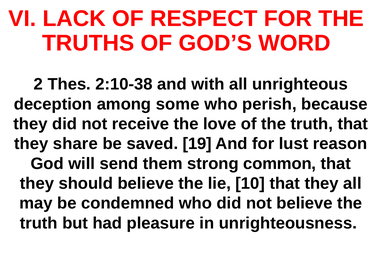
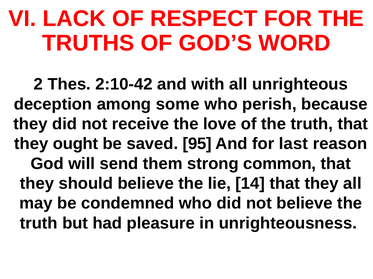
2:10-38: 2:10-38 -> 2:10-42
share: share -> ought
19: 19 -> 95
lust: lust -> last
10: 10 -> 14
